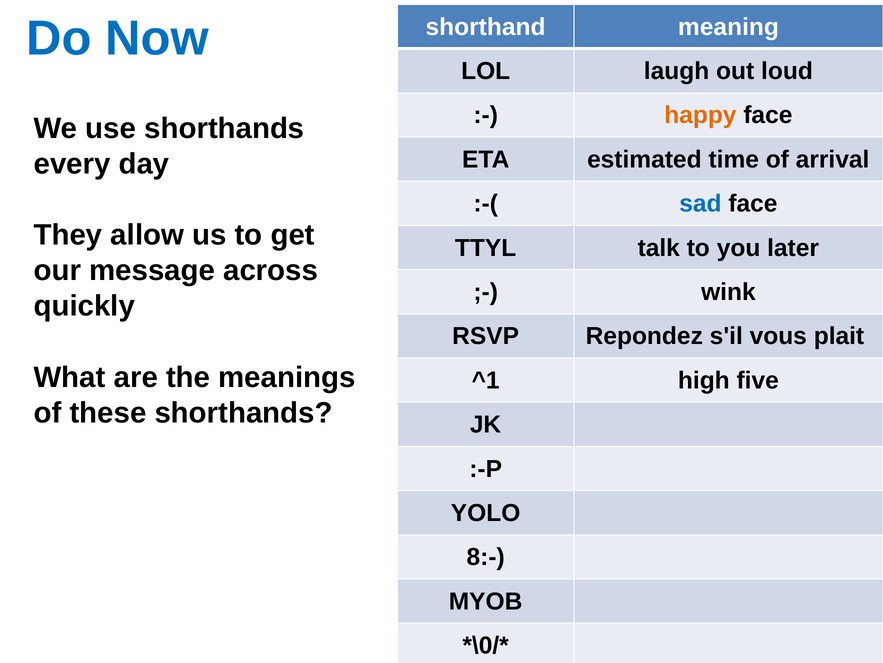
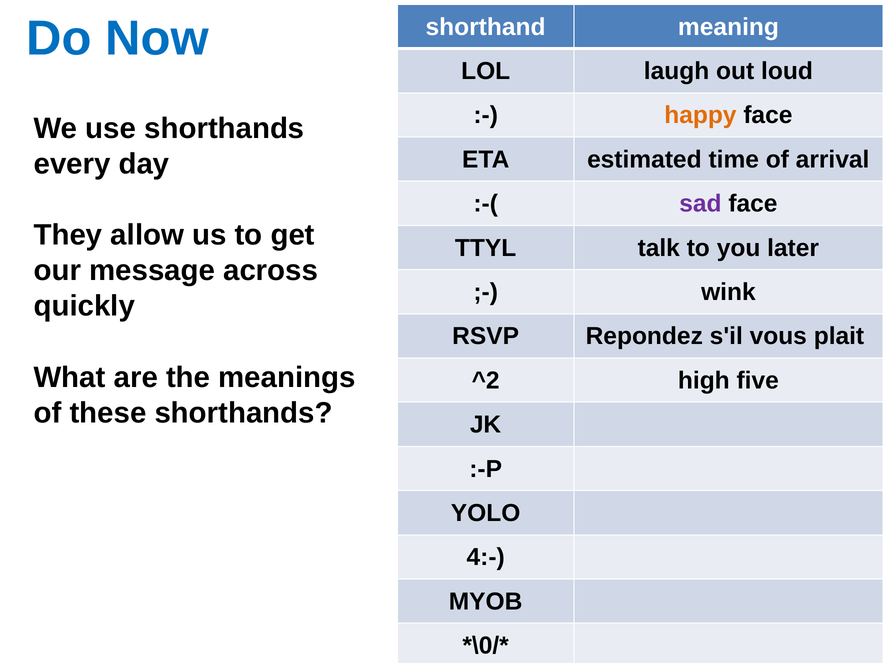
sad colour: blue -> purple
^1: ^1 -> ^2
8:-: 8:- -> 4:-
